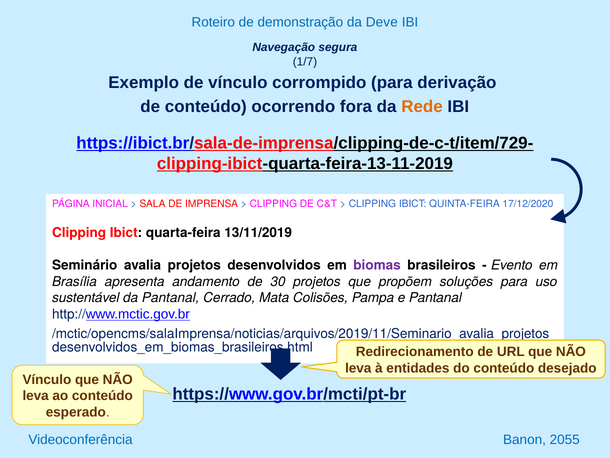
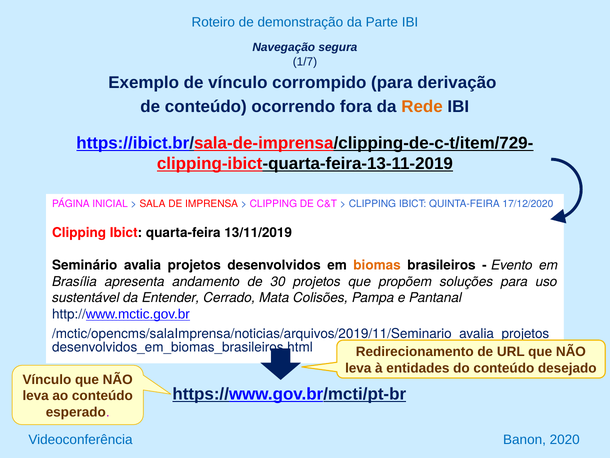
Deve: Deve -> Parte
biomas colour: purple -> orange
da Pantanal: Pantanal -> Entender
2055: 2055 -> 2020
